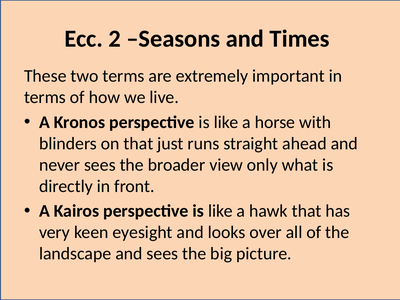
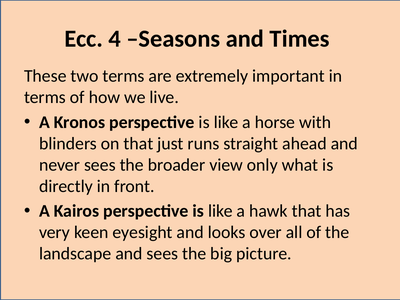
2: 2 -> 4
